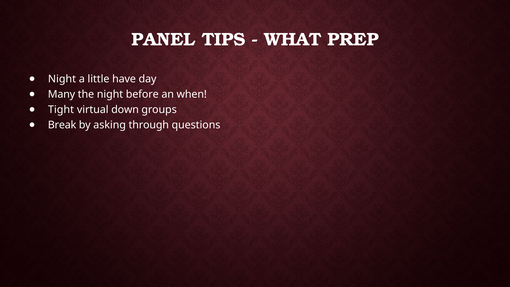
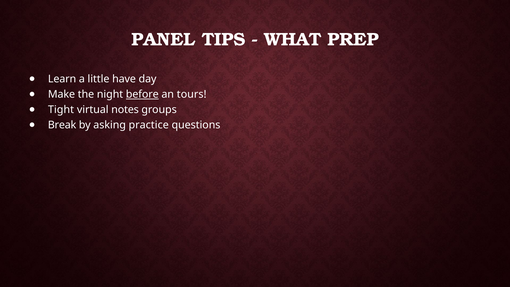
Night at (62, 79): Night -> Learn
Many: Many -> Make
before underline: none -> present
when: when -> tours
down: down -> notes
through: through -> practice
